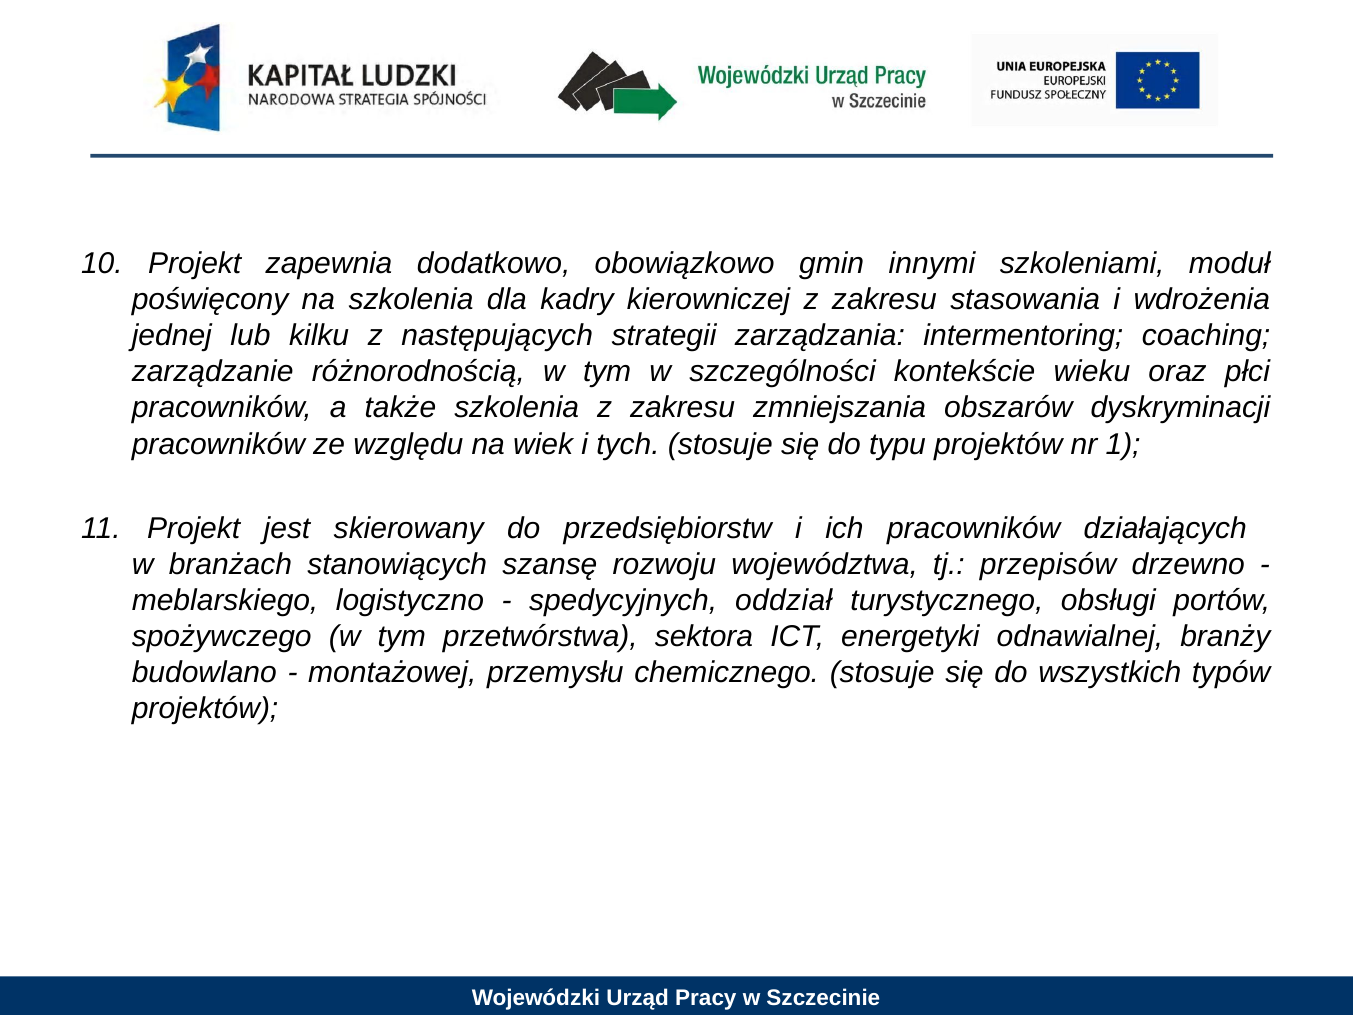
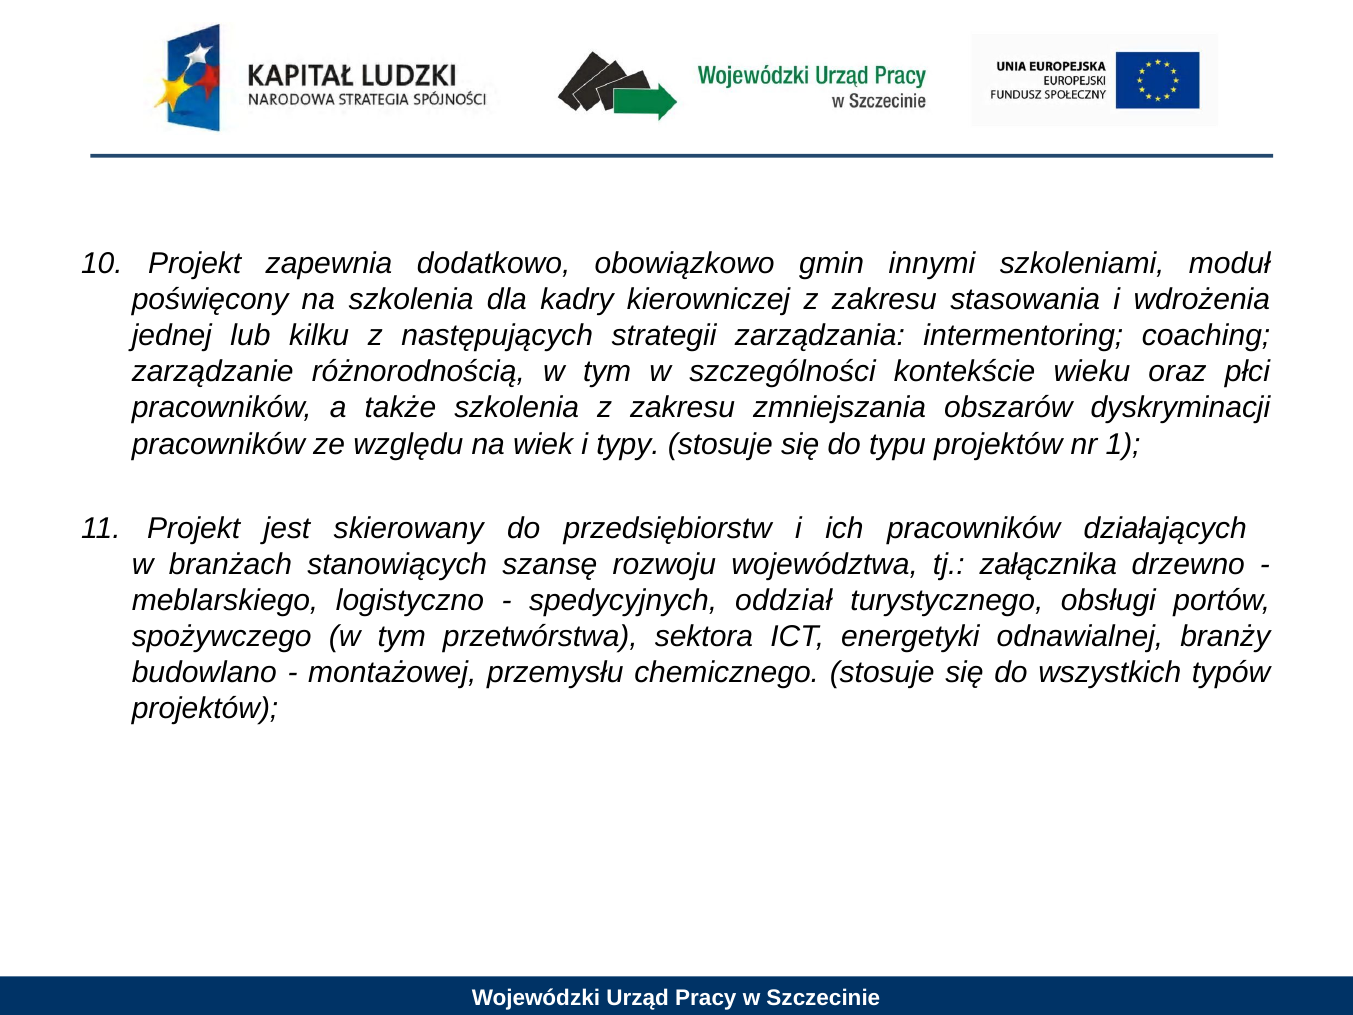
tych: tych -> typy
przepisów: przepisów -> załącznika
